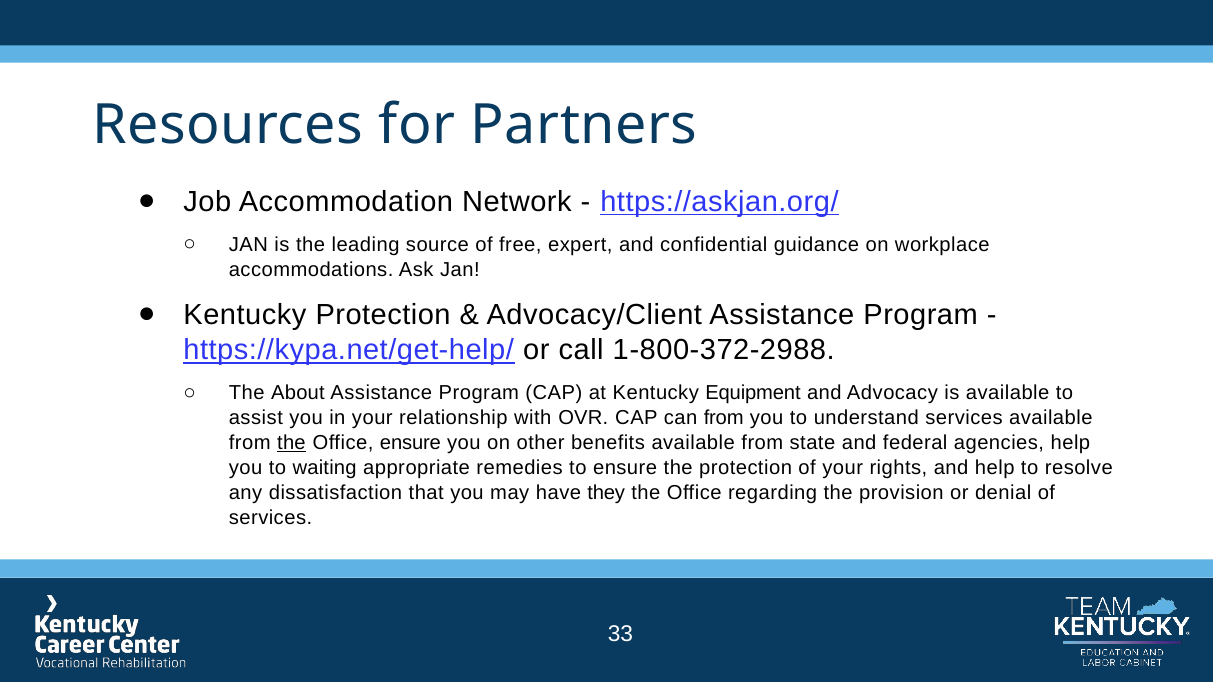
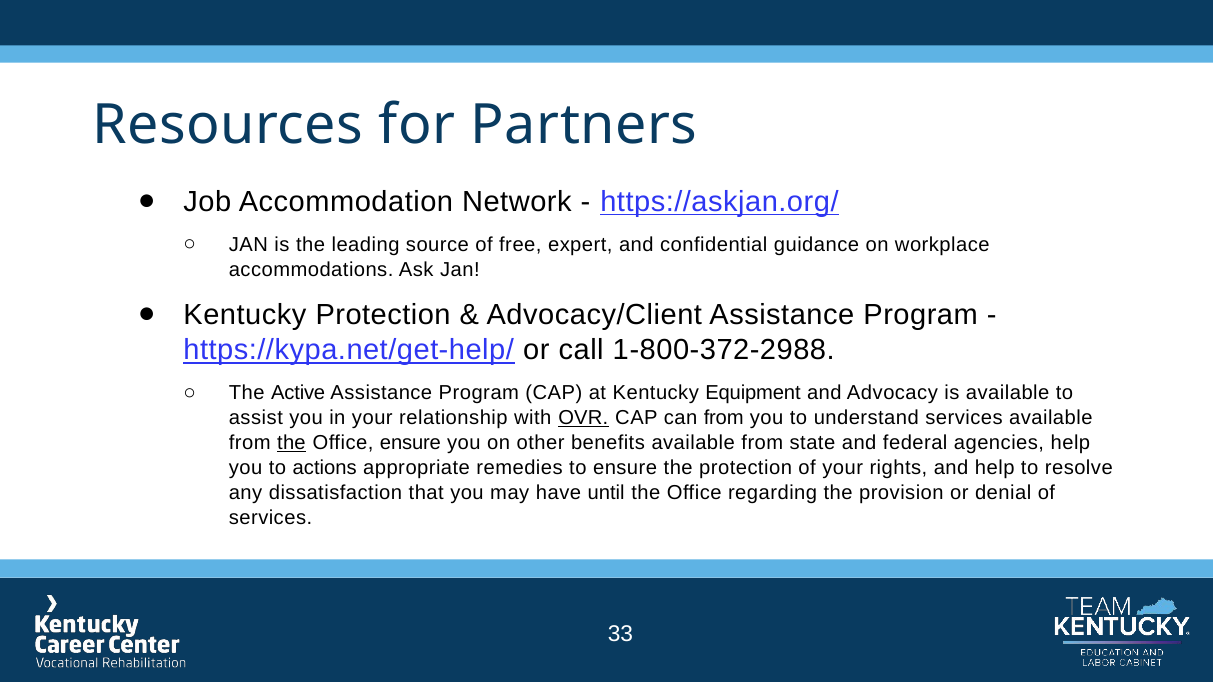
About: About -> Active
OVR underline: none -> present
waiting: waiting -> actions
they: they -> until
